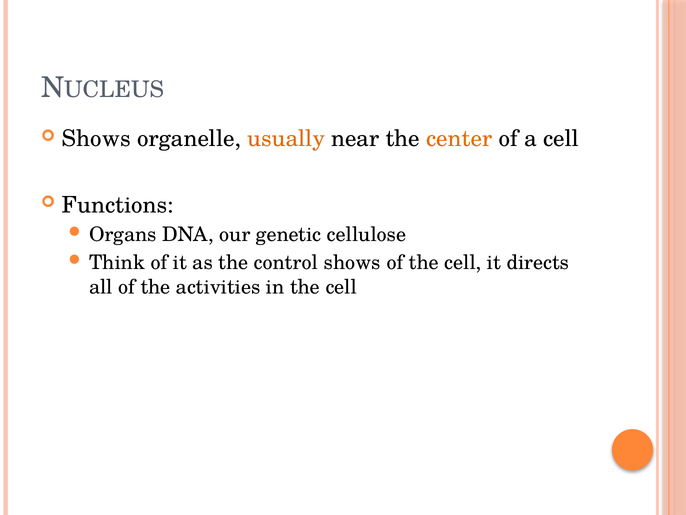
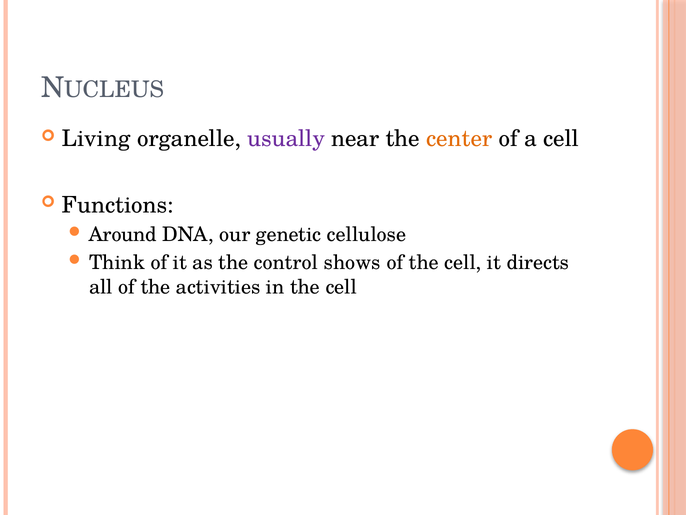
Shows at (96, 139): Shows -> Living
usually colour: orange -> purple
Organs: Organs -> Around
